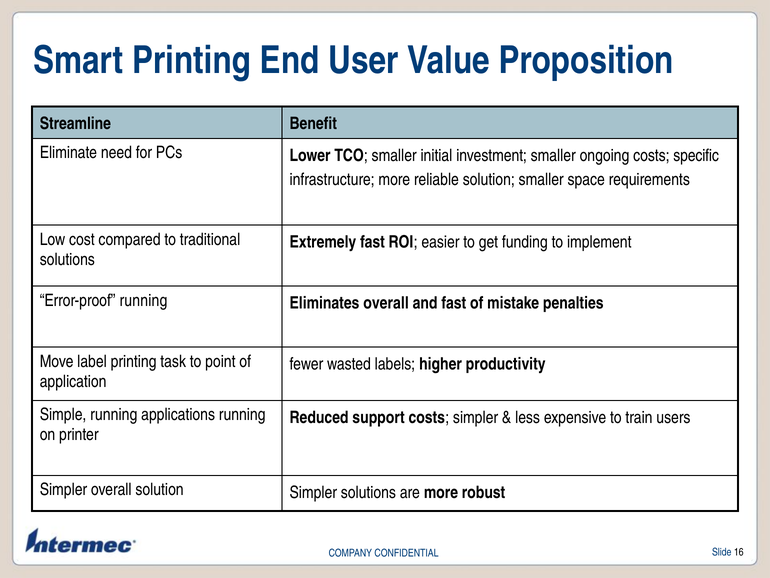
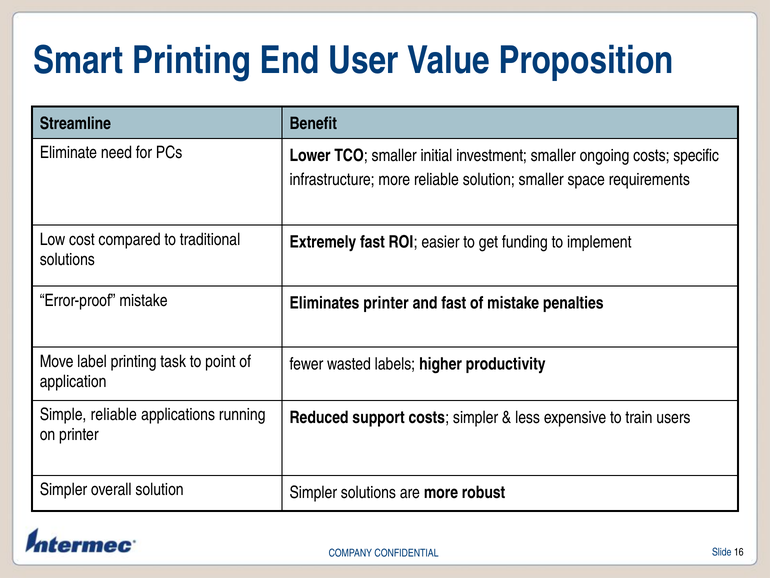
Error-proof running: running -> mistake
Eliminates overall: overall -> printer
Simple running: running -> reliable
